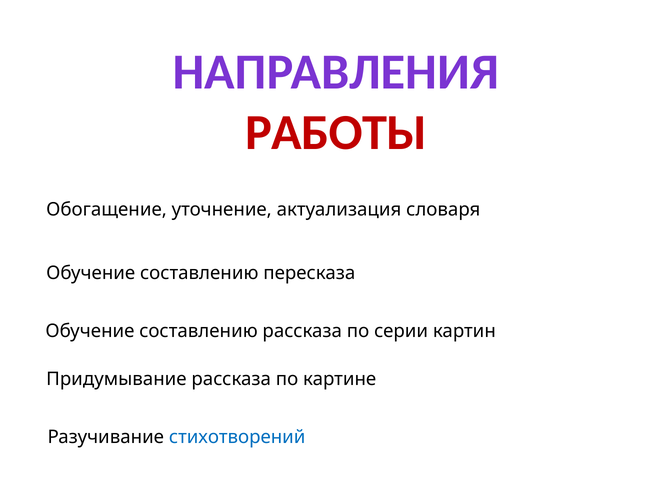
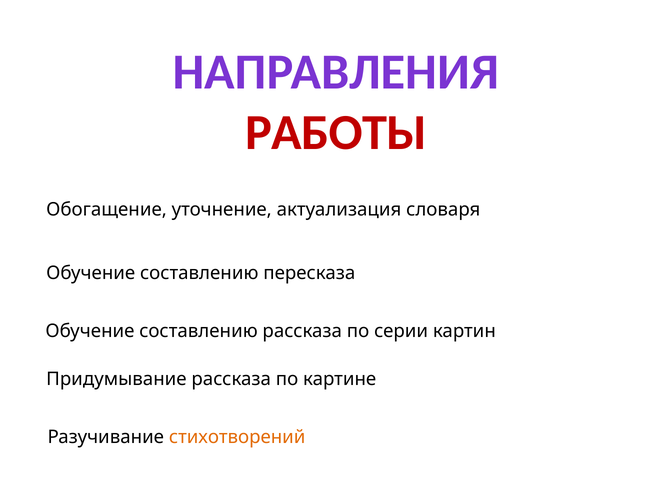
стихотворений colour: blue -> orange
